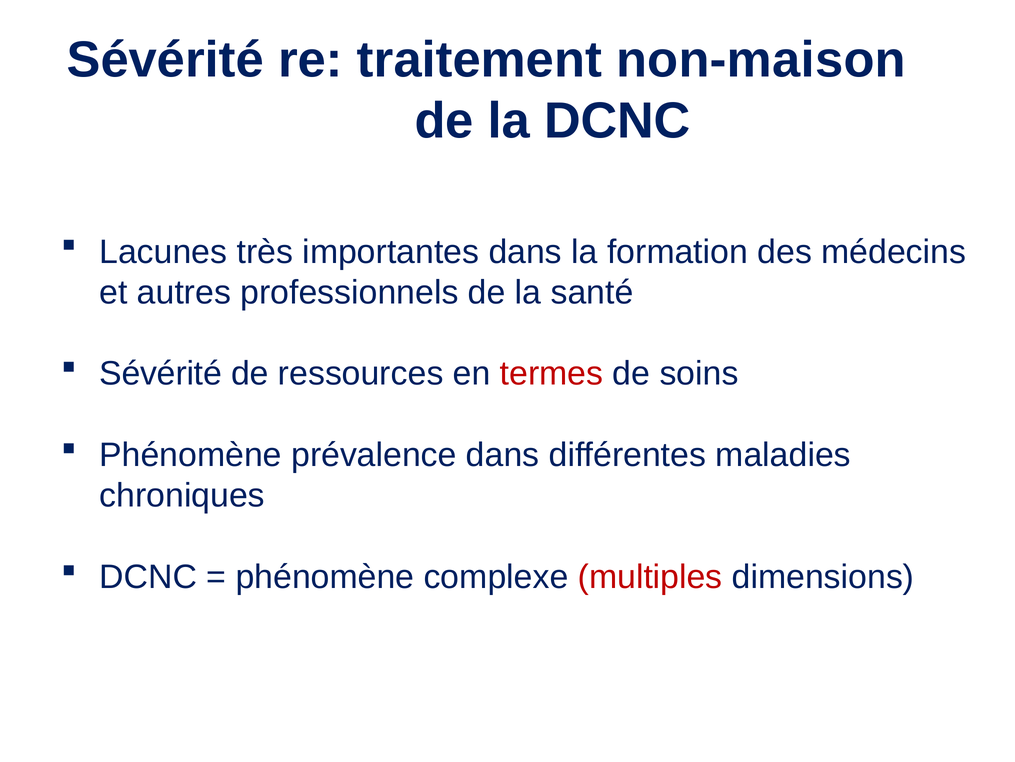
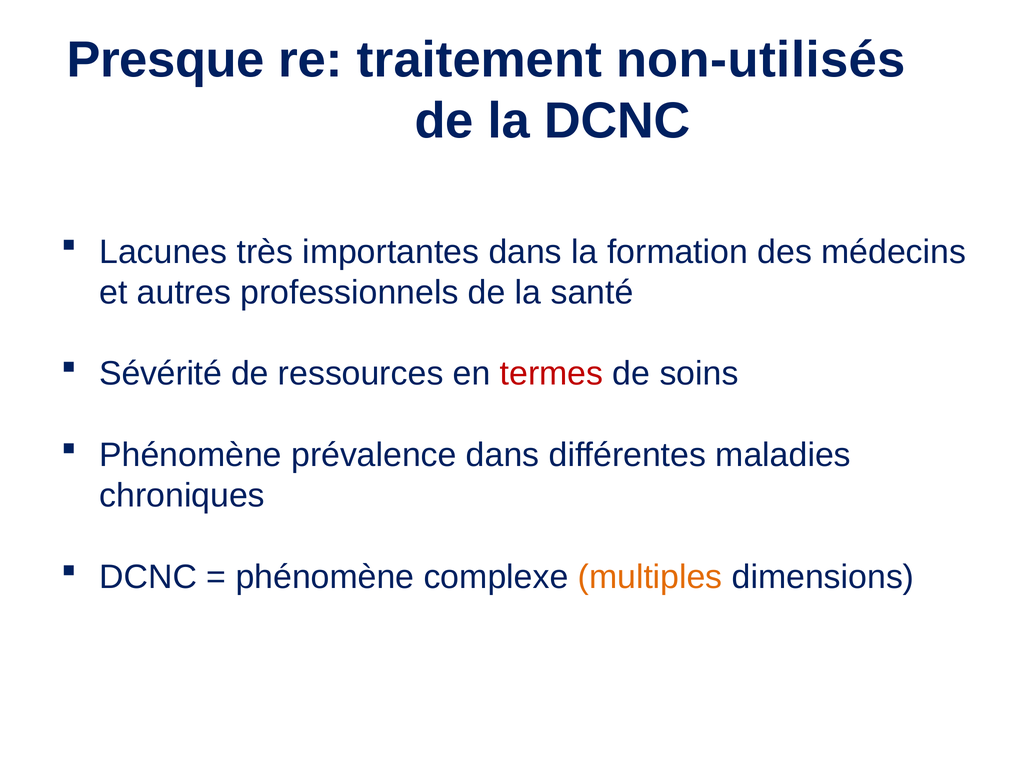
Sévérité at (165, 60): Sévérité -> Presque
non-maison: non-maison -> non-utilisés
multiples colour: red -> orange
